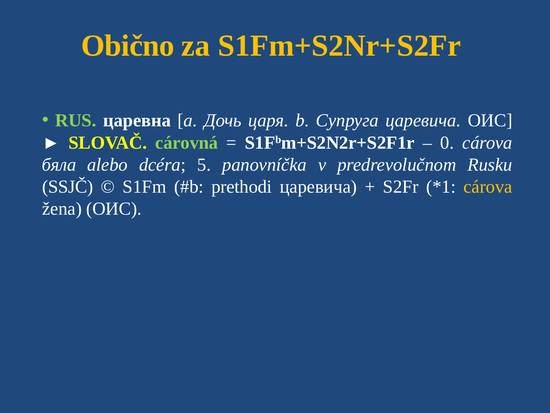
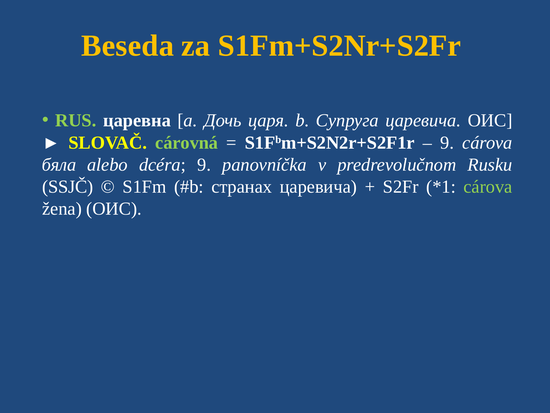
Obično: Obično -> Beseda
0 at (447, 142): 0 -> 9
dcéra 5: 5 -> 9
prethodi: prethodi -> странах
cárova at (488, 186) colour: yellow -> light green
